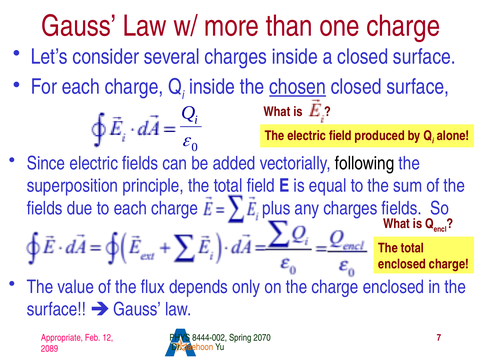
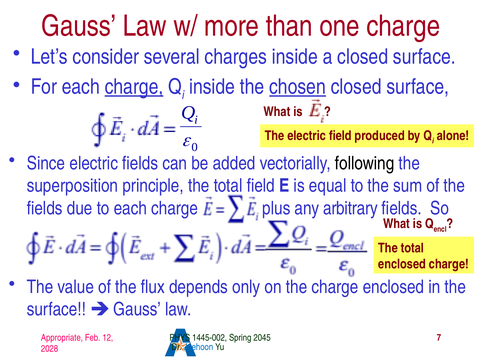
charge at (134, 87) underline: none -> present
charges at (350, 209): charges -> arbitrary
8444-002: 8444-002 -> 1445-002
2070: 2070 -> 2045
Jaehoon colour: orange -> blue
2089: 2089 -> 2028
